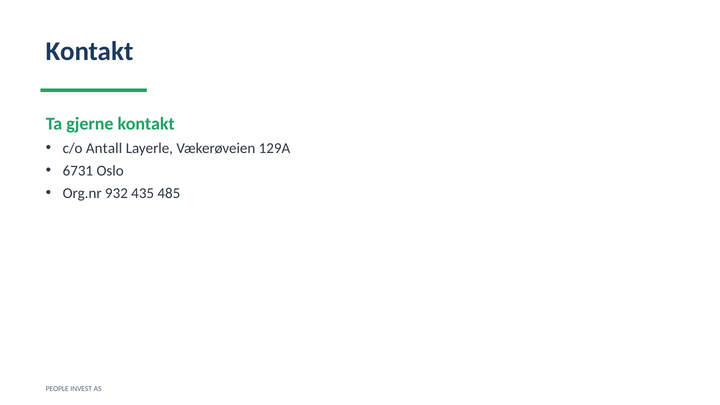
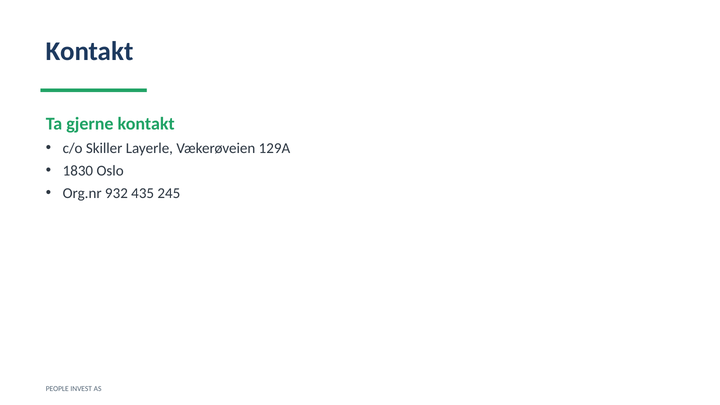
Antall: Antall -> Skiller
6731: 6731 -> 1830
485: 485 -> 245
